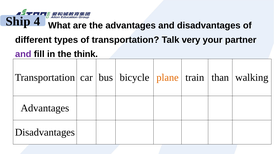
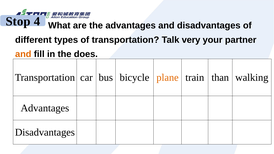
Ship: Ship -> Stop
and at (23, 54) colour: purple -> orange
think: think -> does
